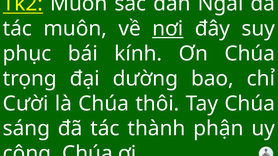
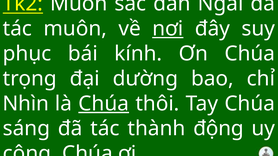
Cười: Cười -> Nhìn
Chúa at (104, 104) underline: none -> present
phận: phận -> động
